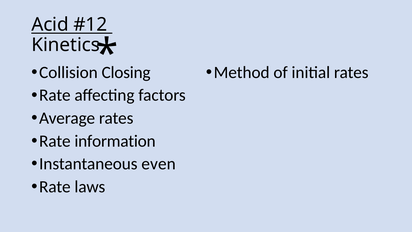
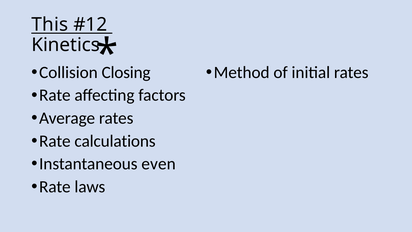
Acid: Acid -> This
information: information -> calculations
